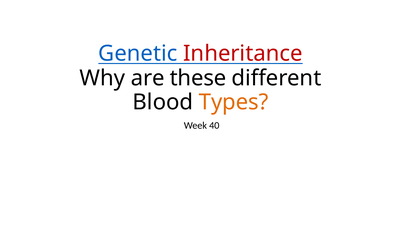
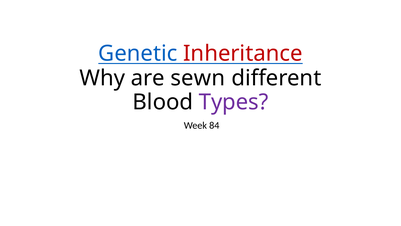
these: these -> sewn
Types colour: orange -> purple
40: 40 -> 84
